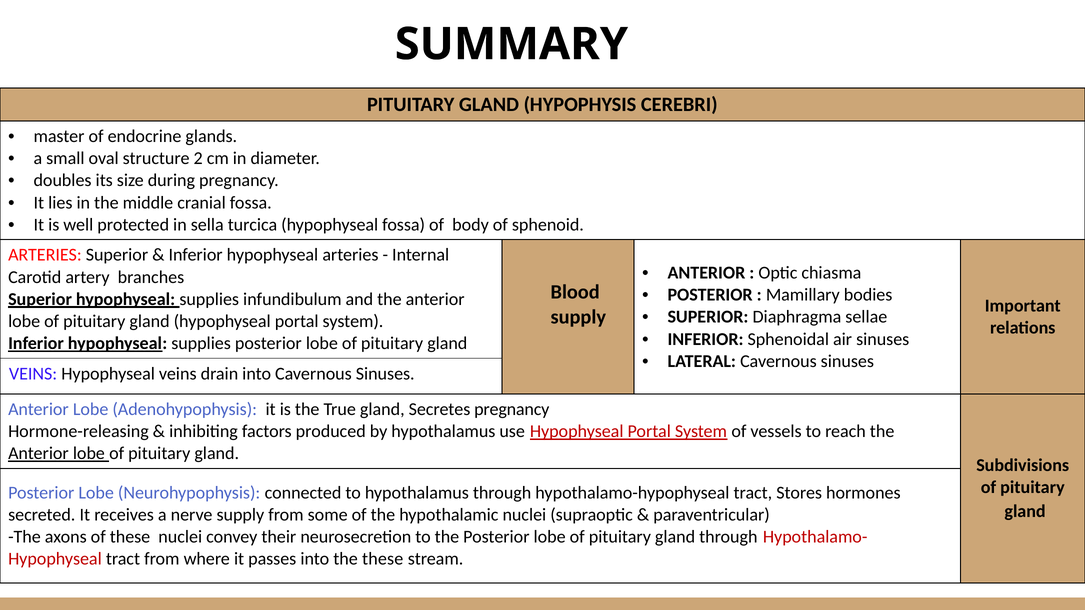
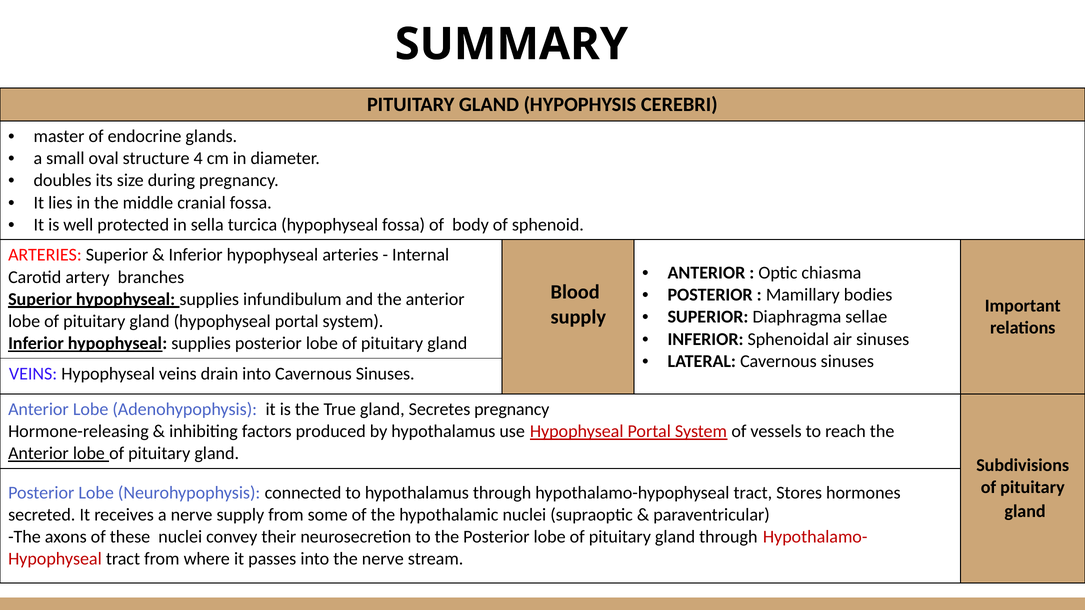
2: 2 -> 4
the these: these -> nerve
